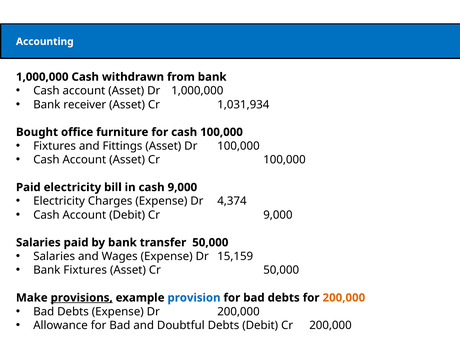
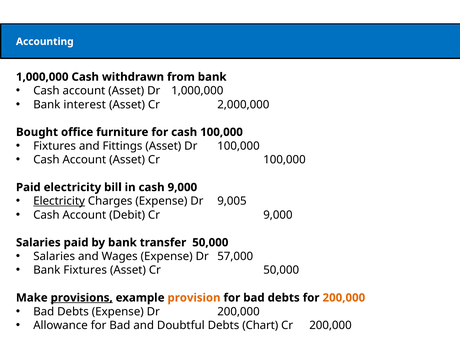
receiver: receiver -> interest
1,031,934: 1,031,934 -> 2,000,000
Electricity at (59, 201) underline: none -> present
4,374: 4,374 -> 9,005
15,159: 15,159 -> 57,000
provision colour: blue -> orange
Debts Debit: Debit -> Chart
